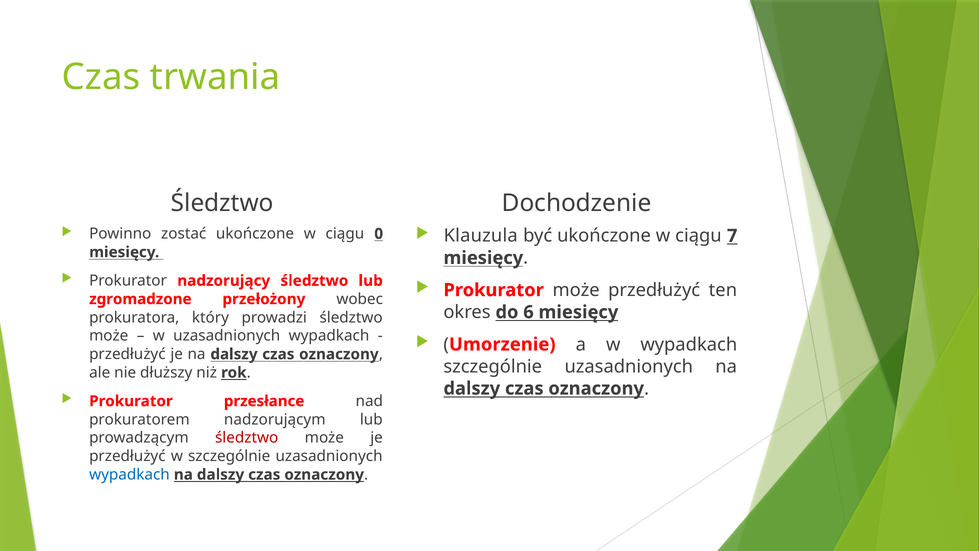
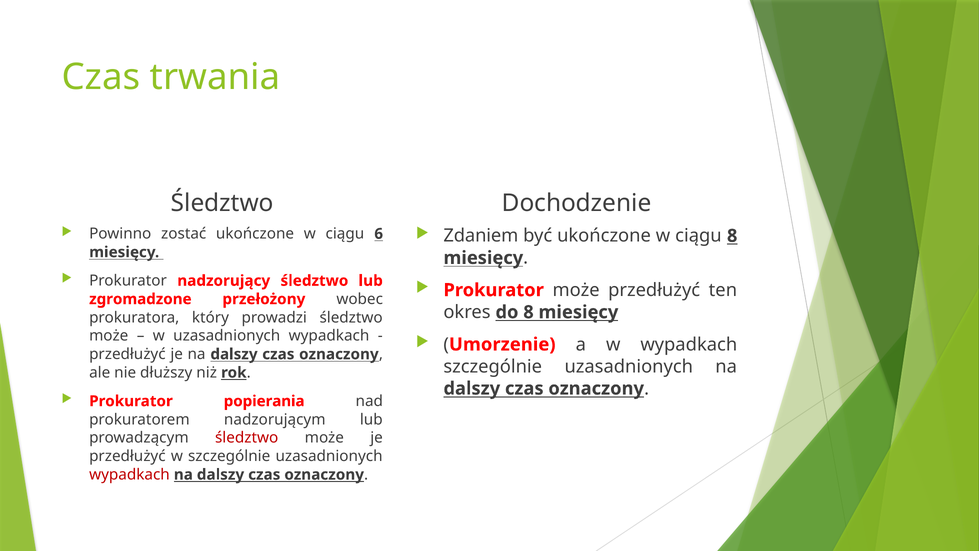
0: 0 -> 6
Klauzula: Klauzula -> Zdaniem
ciągu 7: 7 -> 8
do 6: 6 -> 8
przesłance: przesłance -> popierania
wypadkach at (129, 474) colour: blue -> red
